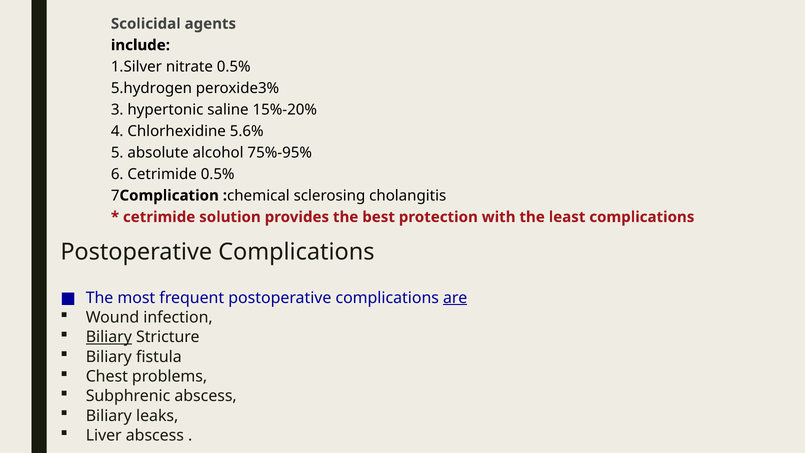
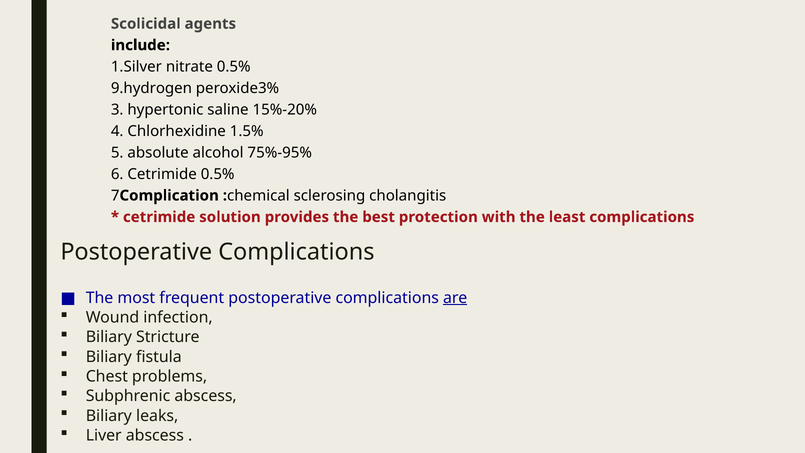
5.hydrogen: 5.hydrogen -> 9.hydrogen
5.6%: 5.6% -> 1.5%
Biliary at (109, 337) underline: present -> none
